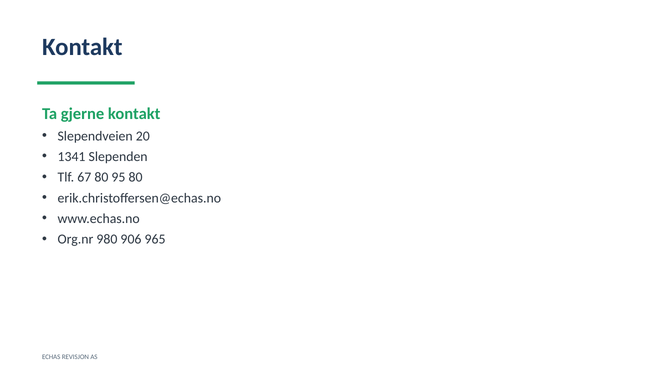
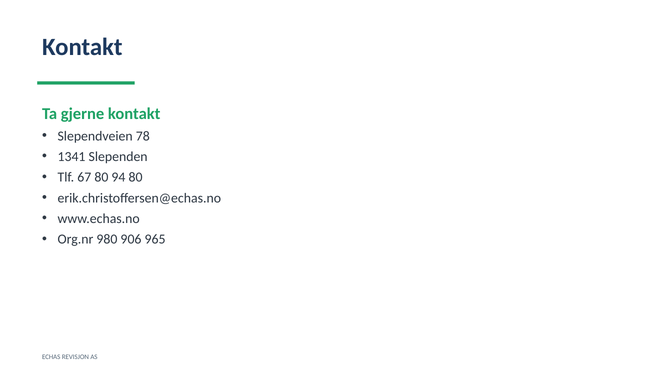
20: 20 -> 78
95: 95 -> 94
